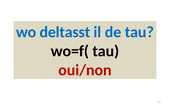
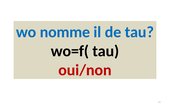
deltasst: deltasst -> nomme
